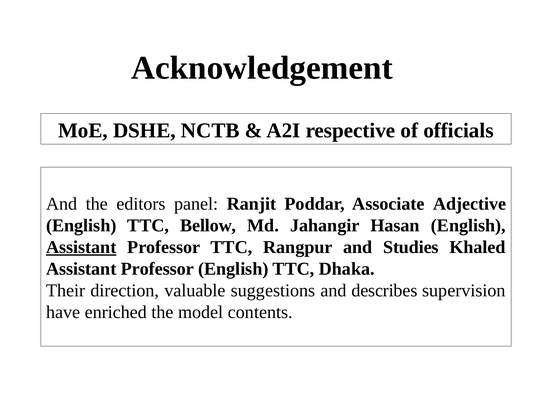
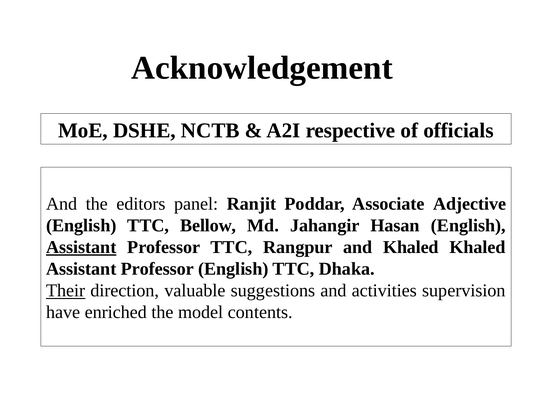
and Studies: Studies -> Khaled
Their underline: none -> present
describes: describes -> activities
